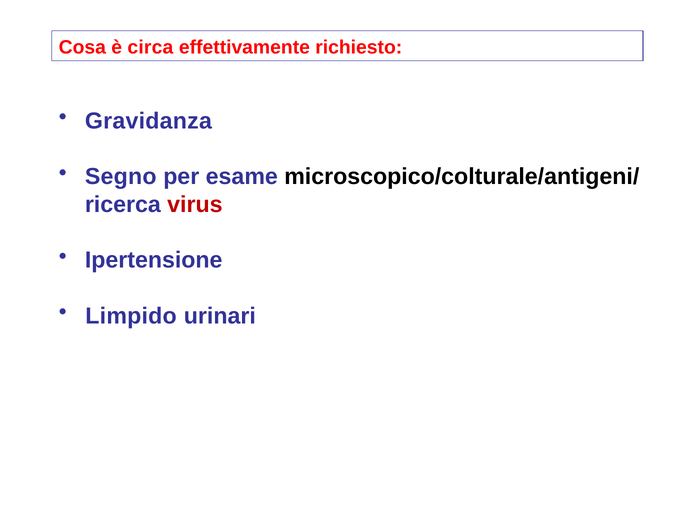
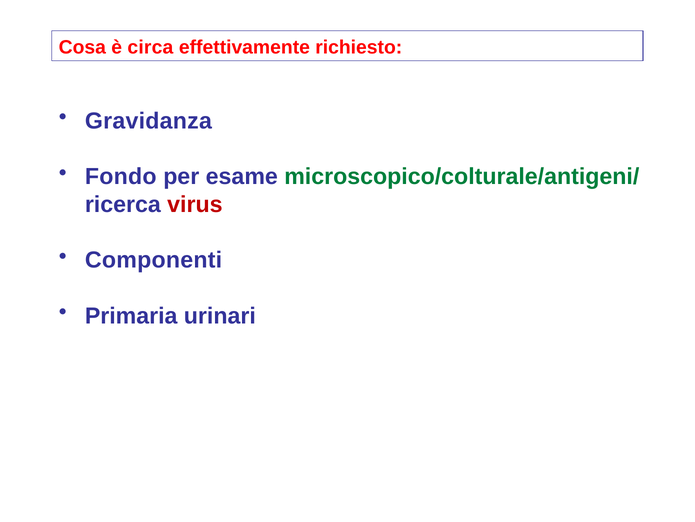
Segno: Segno -> Fondo
microscopico/colturale/antigeni/ colour: black -> green
Ipertensione: Ipertensione -> Componenti
Limpido: Limpido -> Primaria
